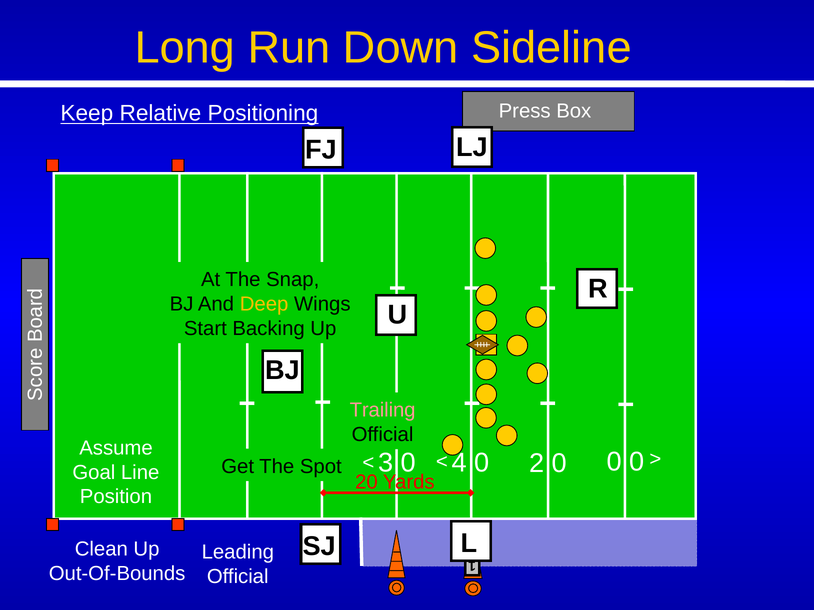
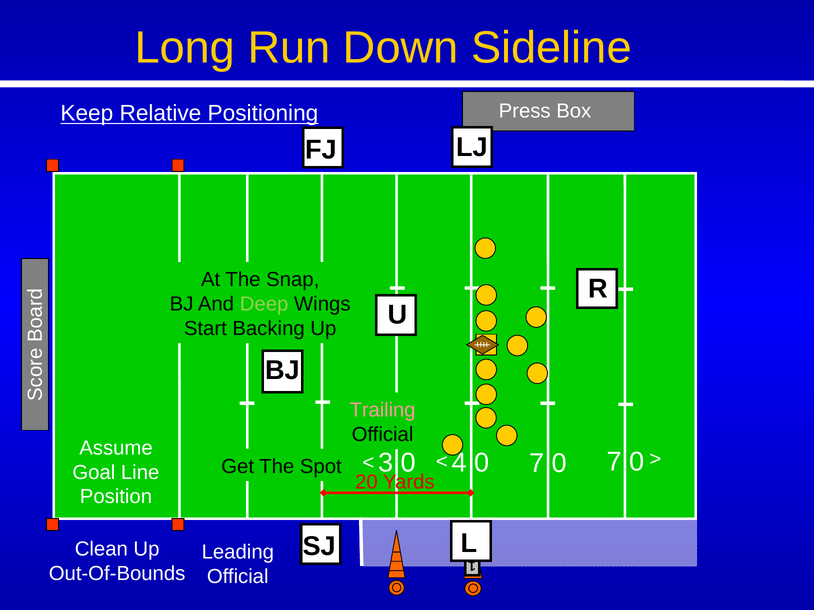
Deep colour: yellow -> light green
2 at (537, 464): 2 -> 7
0 at (614, 462): 0 -> 7
